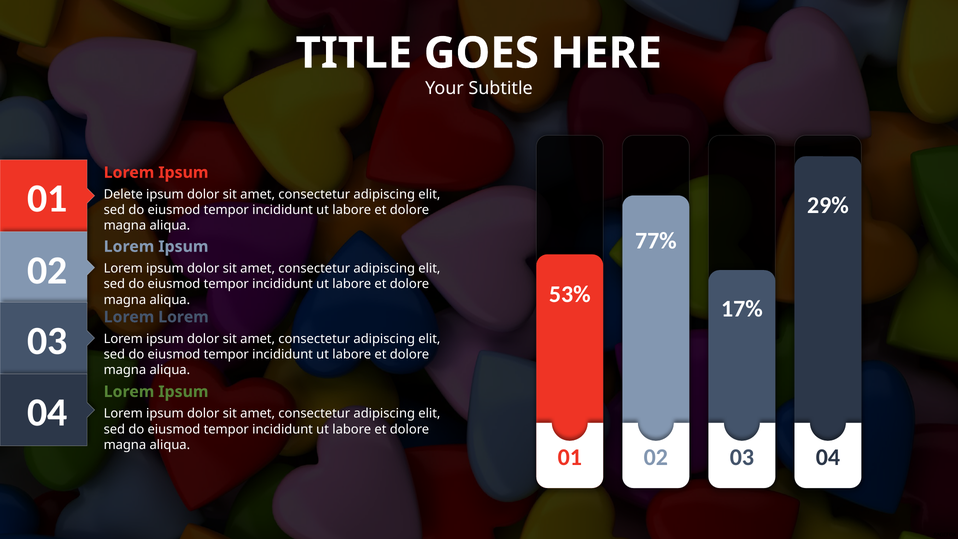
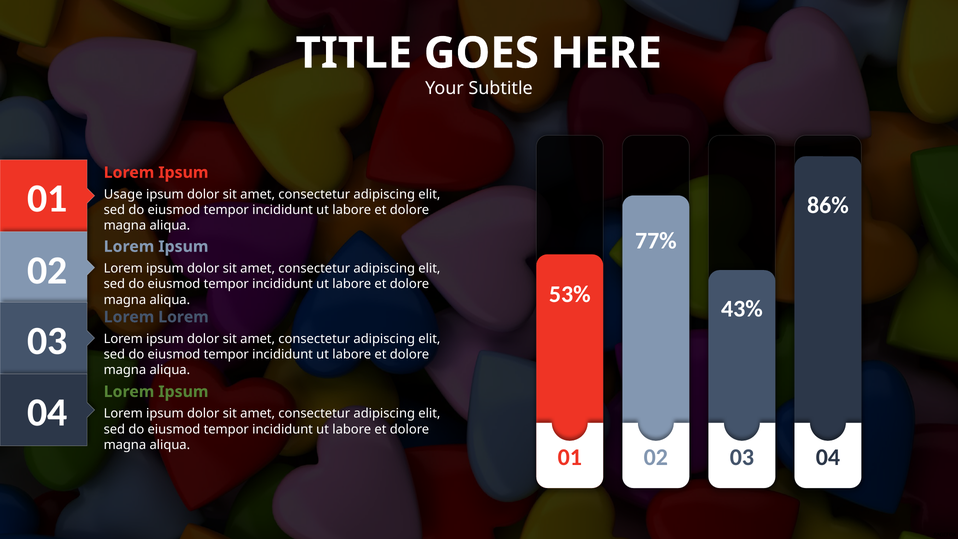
Delete: Delete -> Usage
29%: 29% -> 86%
17%: 17% -> 43%
